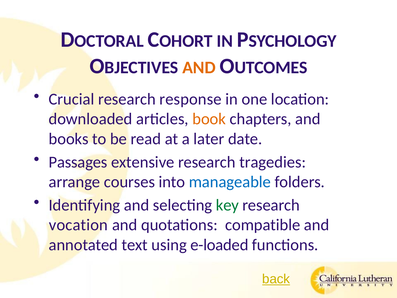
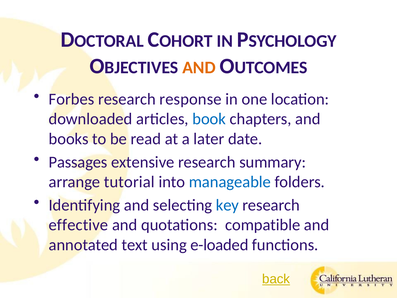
Crucial: Crucial -> Forbes
book colour: orange -> blue
tragedies: tragedies -> summary
courses: courses -> tutorial
key colour: green -> blue
vocation: vocation -> effective
